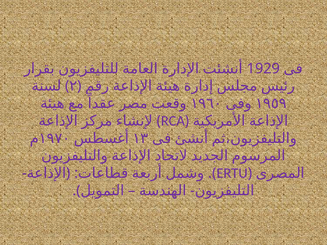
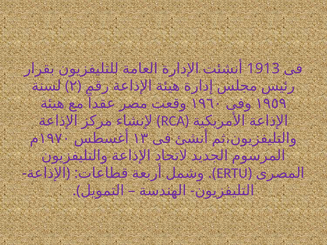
1929: 1929 -> 1913
